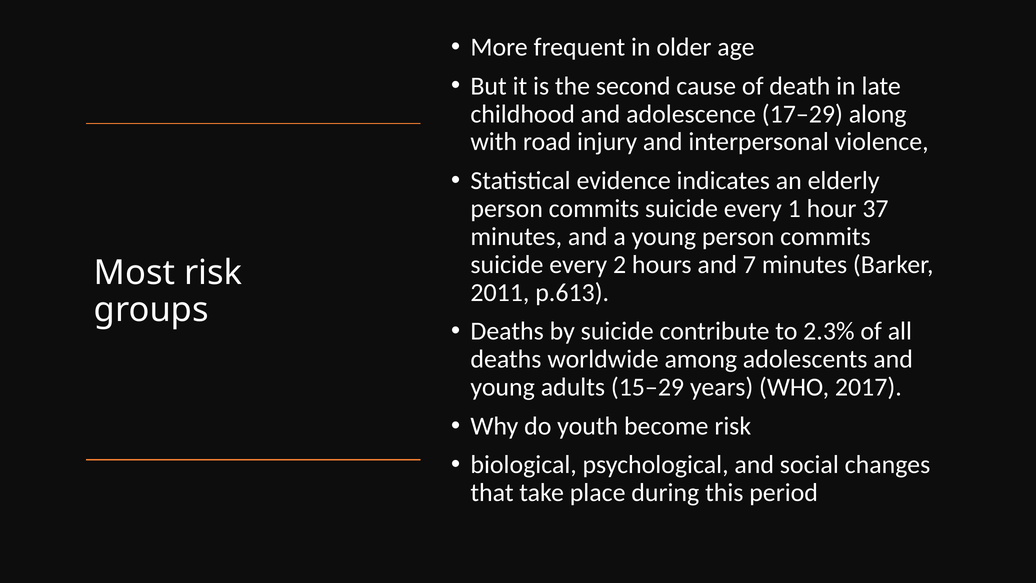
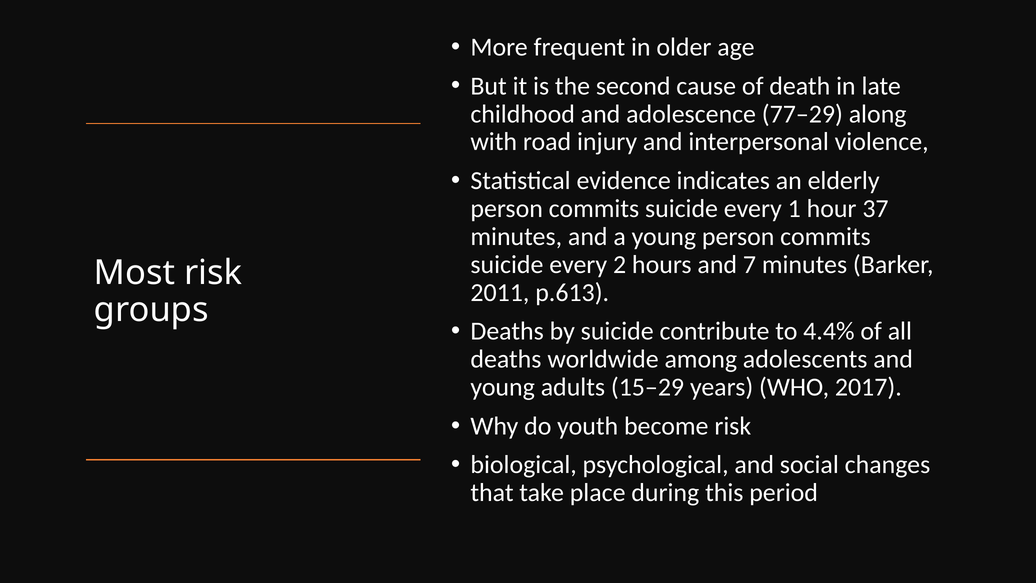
17–29: 17–29 -> 77–29
2.3%: 2.3% -> 4.4%
